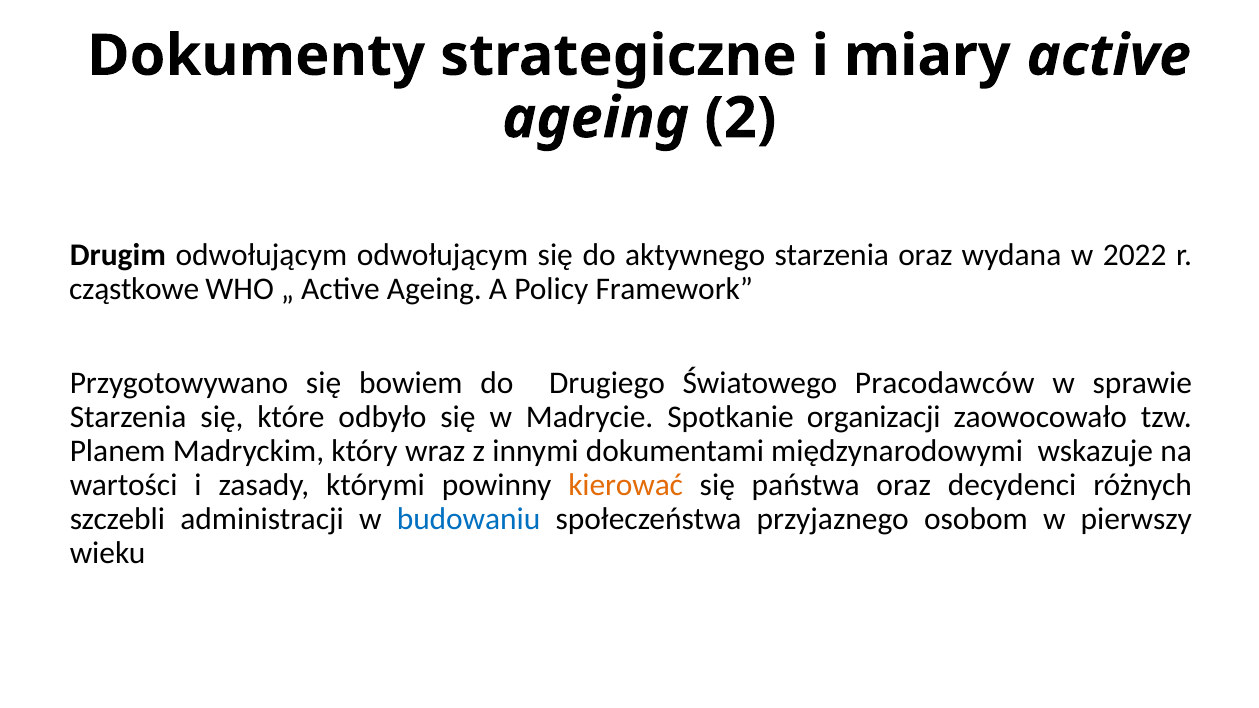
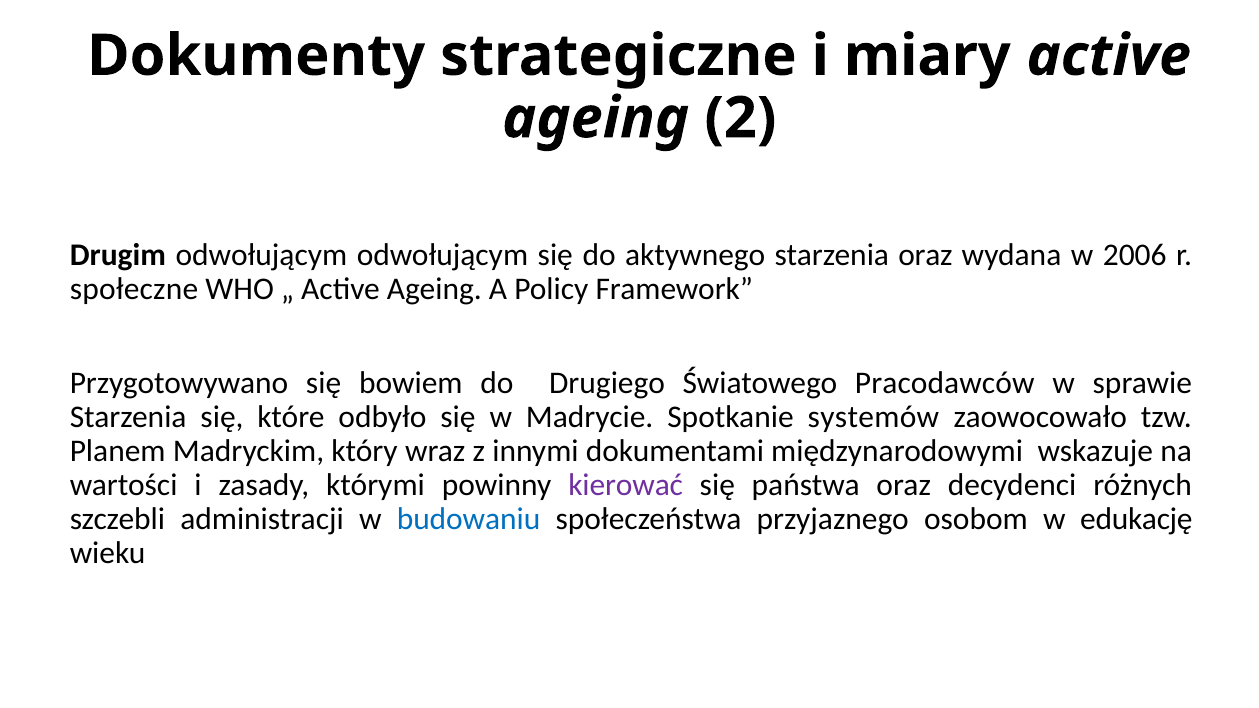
2022: 2022 -> 2006
cząstkowe: cząstkowe -> społeczne
organizacji: organizacji -> systemów
kierować colour: orange -> purple
pierwszy: pierwszy -> edukację
